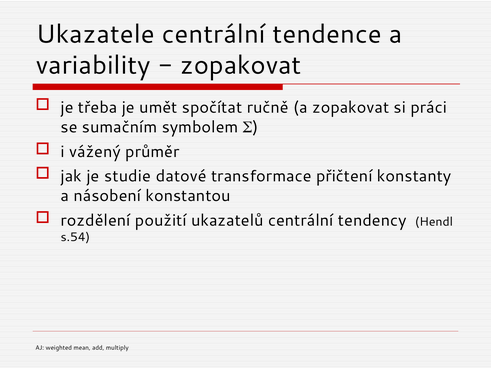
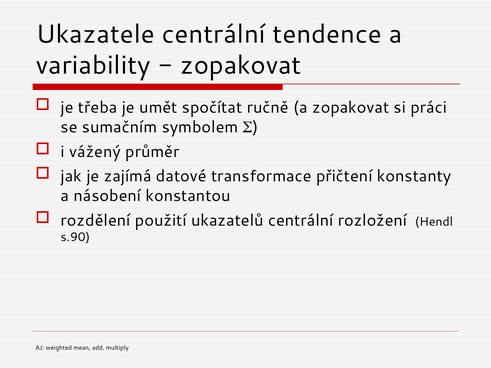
studie: studie -> zajímá
tendency: tendency -> rozložení
s.54: s.54 -> s.90
